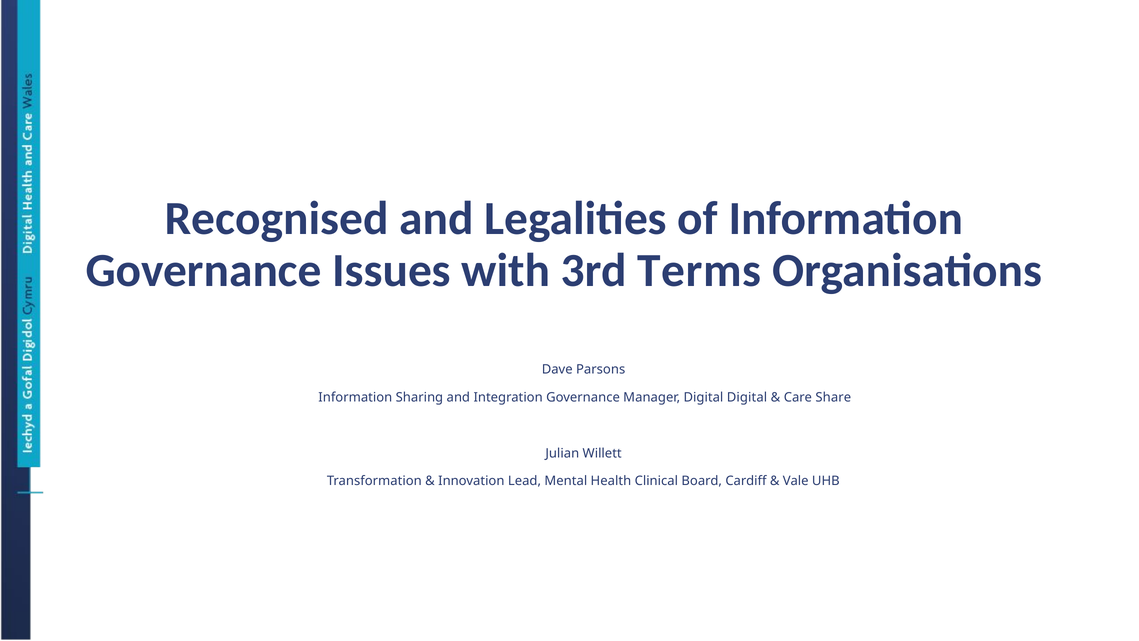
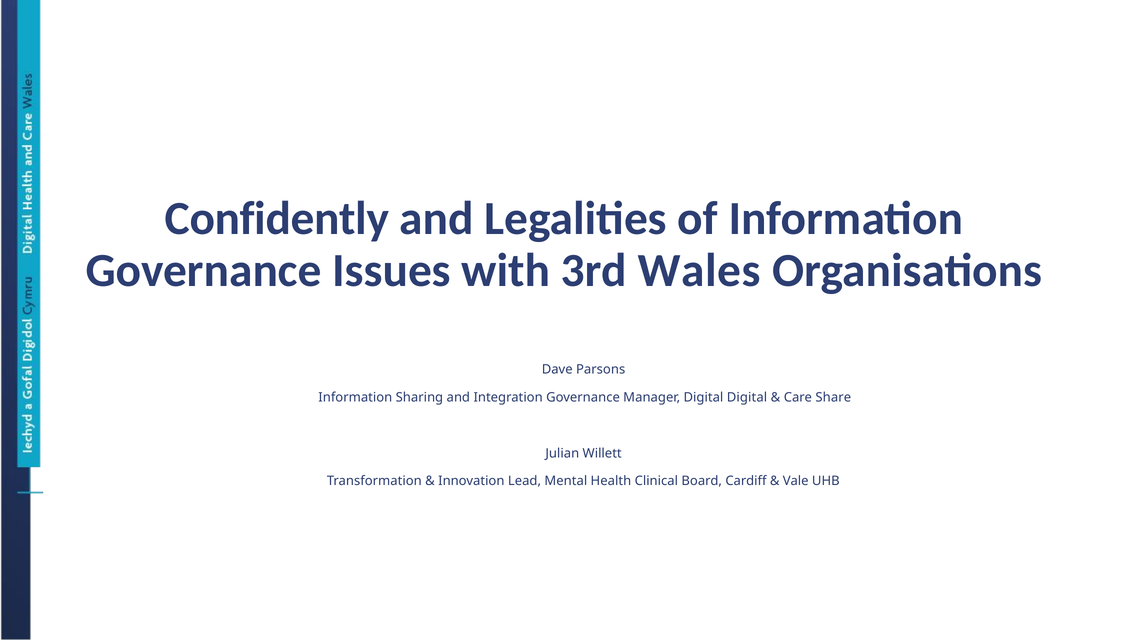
Recognised: Recognised -> Confidently
Terms: Terms -> Wales
